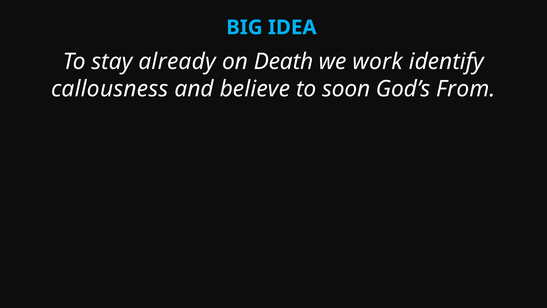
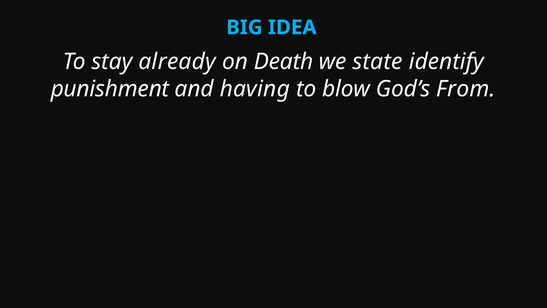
work: work -> state
callousness: callousness -> punishment
believe: believe -> having
soon: soon -> blow
